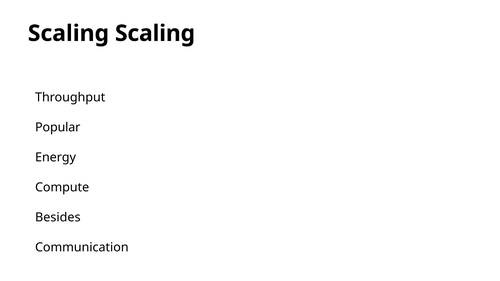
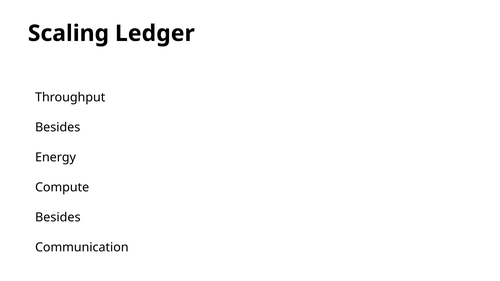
Scaling Scaling: Scaling -> Ledger
Popular at (58, 127): Popular -> Besides
